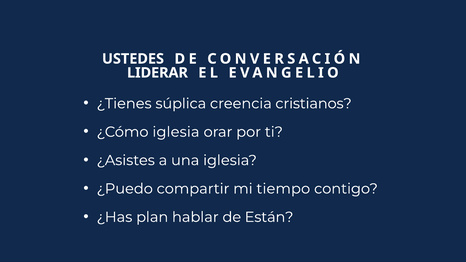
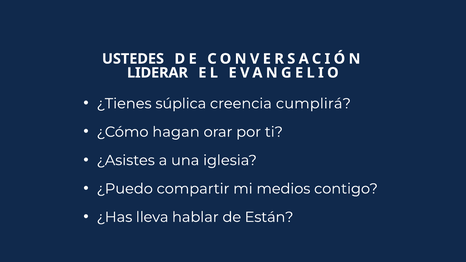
cristianos: cristianos -> cumplirá
¿Cómo iglesia: iglesia -> hagan
tiempo: tiempo -> medios
plan: plan -> lleva
